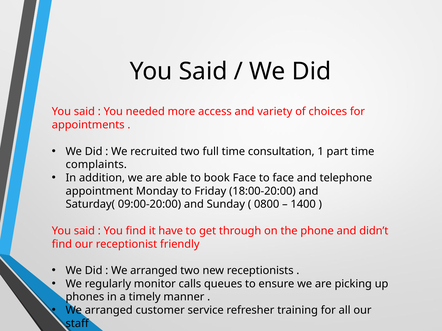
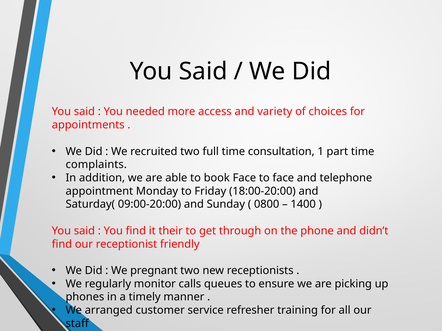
have: have -> their
arranged at (154, 271): arranged -> pregnant
